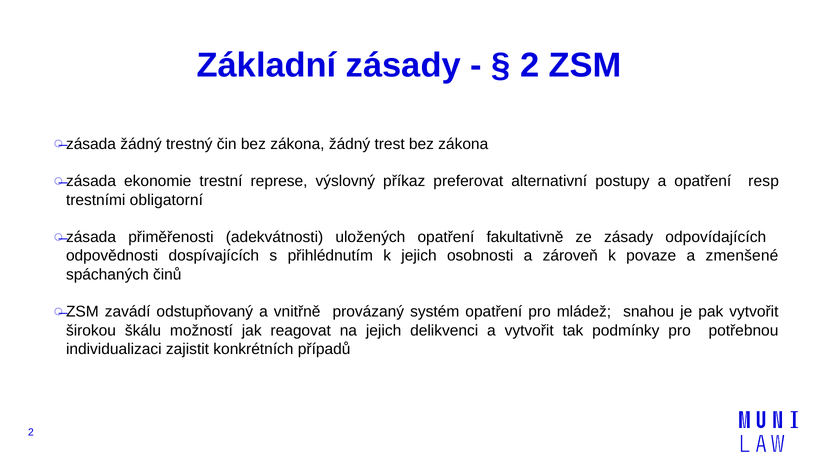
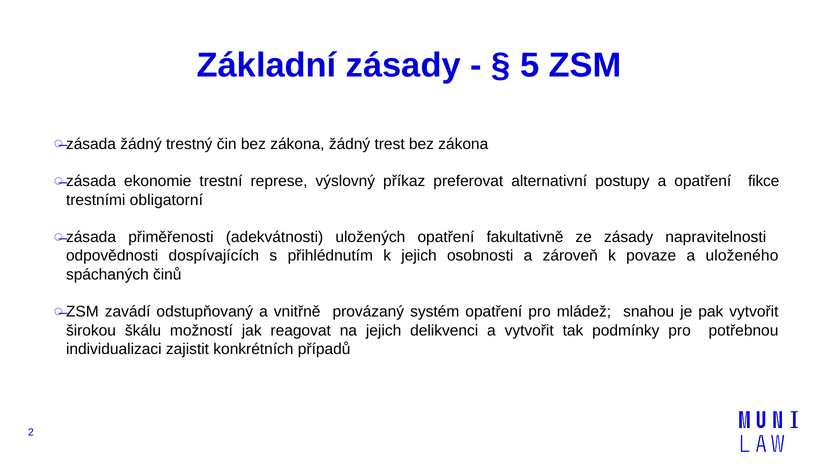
2 at (530, 65): 2 -> 5
resp: resp -> fikce
odpovídajících: odpovídajících -> napravitelnosti
zmenšené: zmenšené -> uloženého
